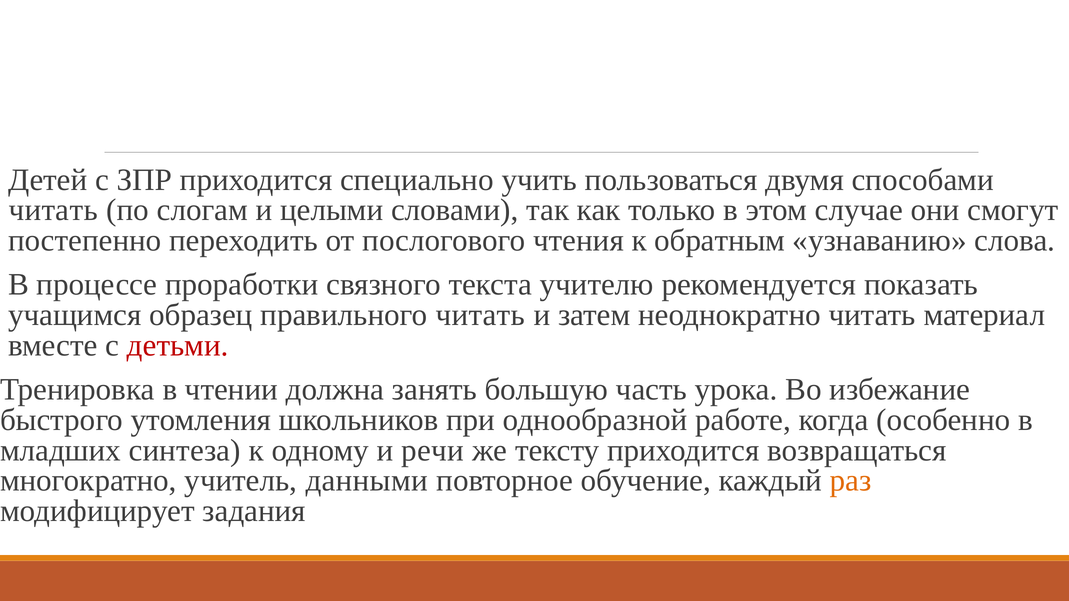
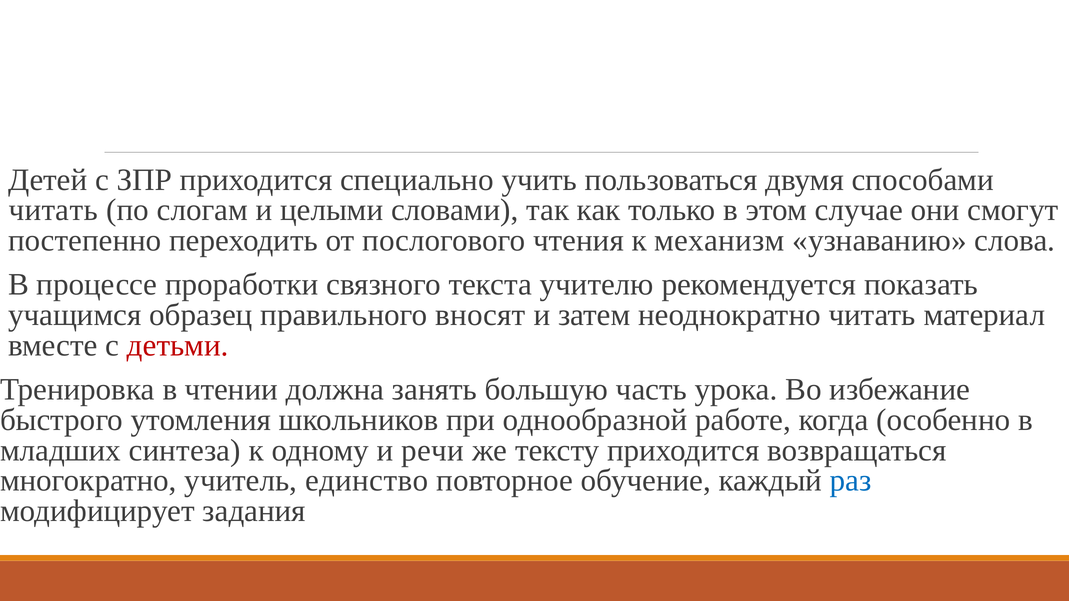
обратным: обратным -> механизм
правильного читать: читать -> вносят
данными: данными -> единство
раз colour: orange -> blue
